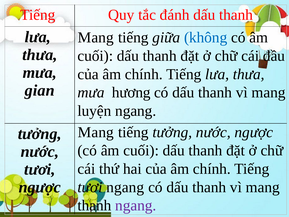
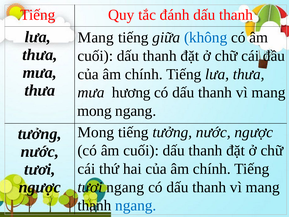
gian at (40, 90): gian -> thưa
luyện at (94, 111): luyện -> mong
Mang at (96, 132): Mang -> Mong
ngang at (136, 205) colour: purple -> blue
